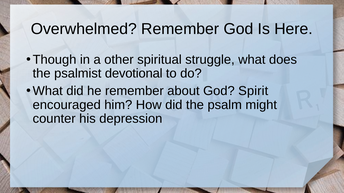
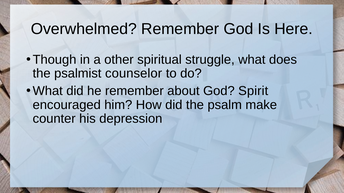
devotional: devotional -> counselor
might: might -> make
